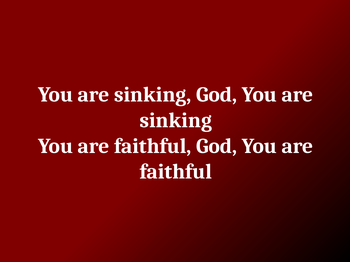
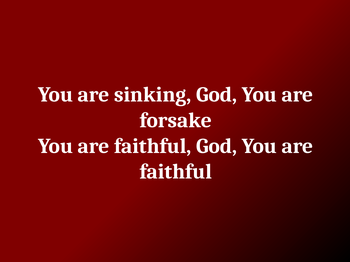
sinking at (176, 121): sinking -> forsake
